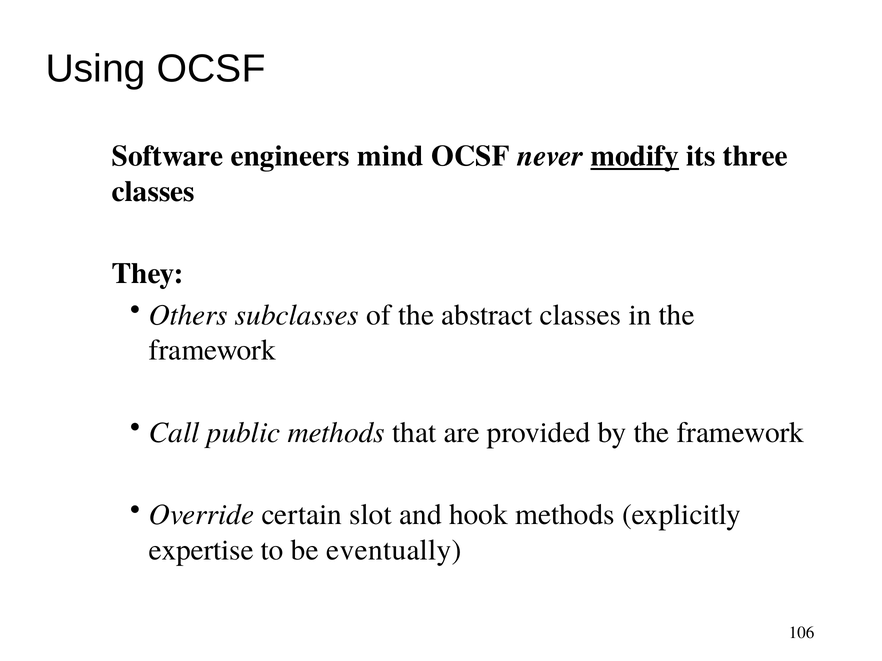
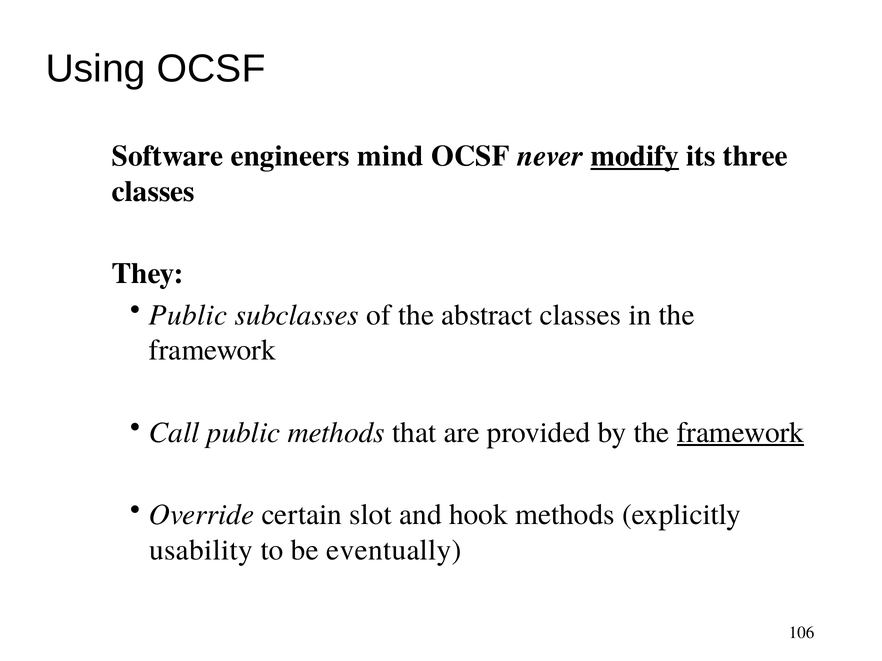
Others at (188, 315): Others -> Public
framework at (741, 433) underline: none -> present
expertise: expertise -> usability
